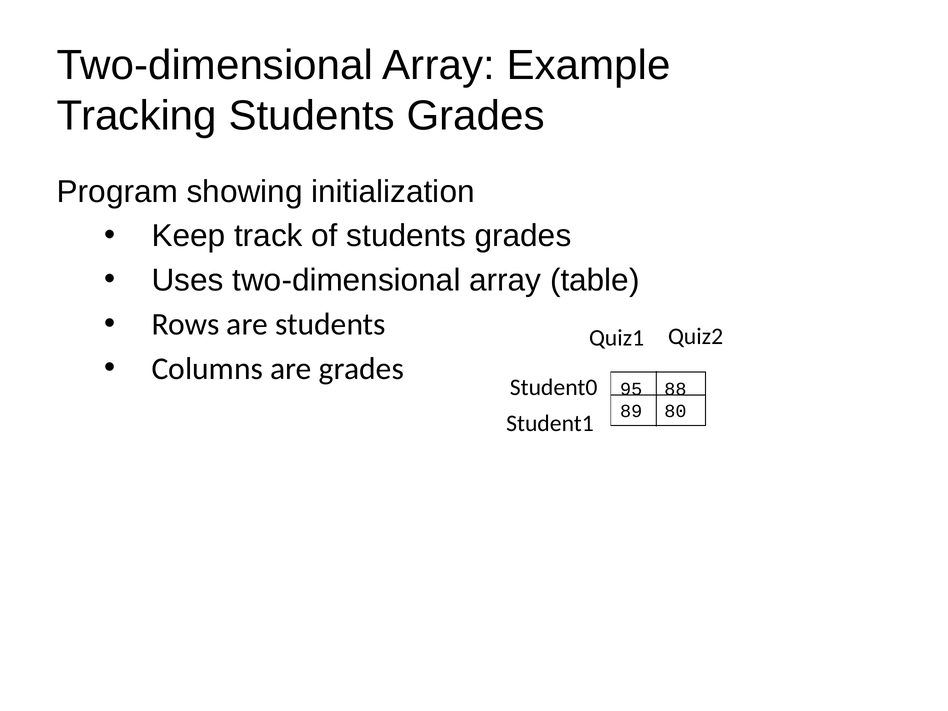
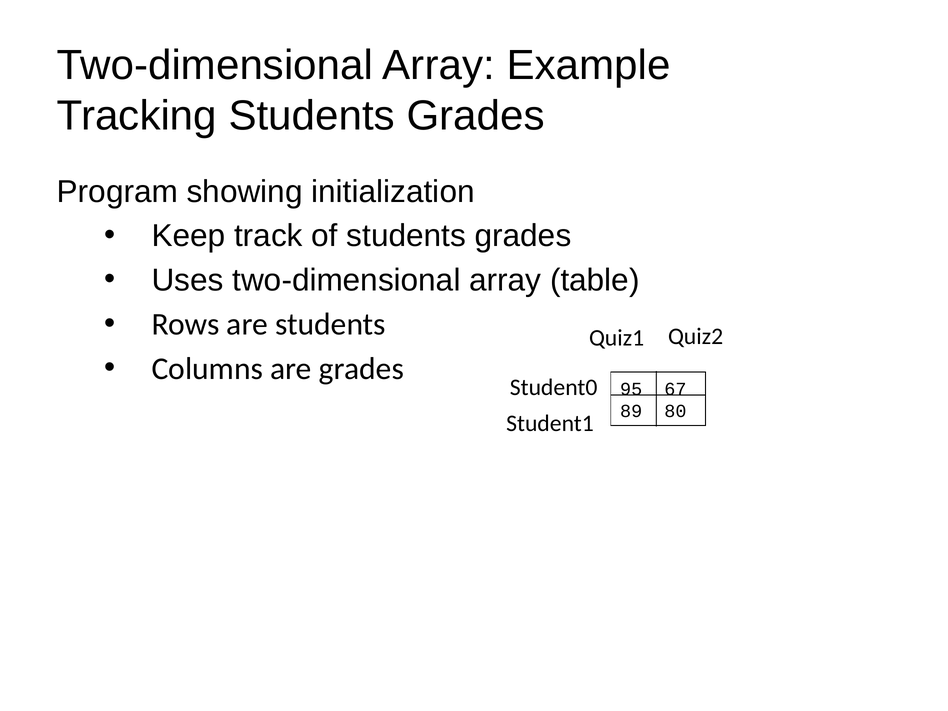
88: 88 -> 67
